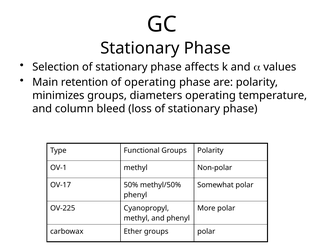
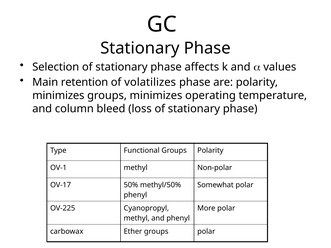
of operating: operating -> volatilizes
groups diameters: diameters -> minimizes
